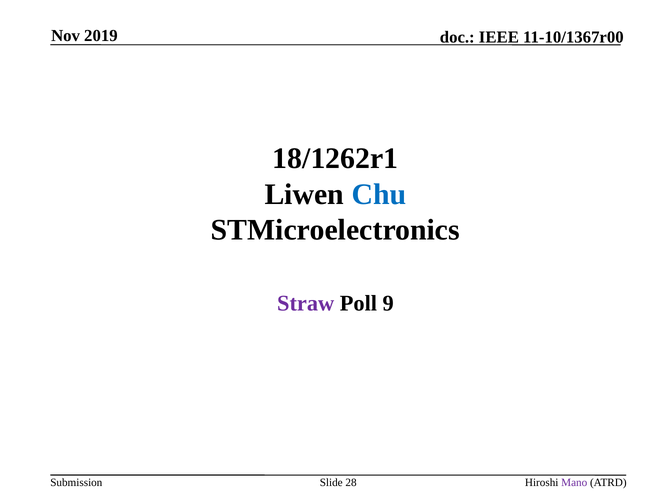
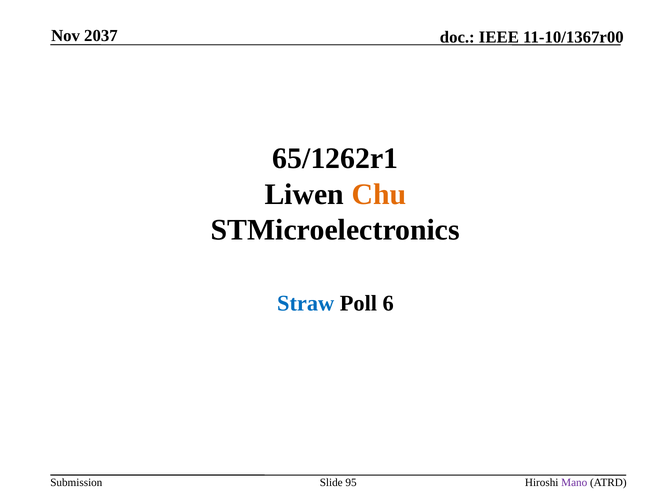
2019: 2019 -> 2037
18/1262r1: 18/1262r1 -> 65/1262r1
Chu colour: blue -> orange
Straw colour: purple -> blue
9: 9 -> 6
28: 28 -> 95
